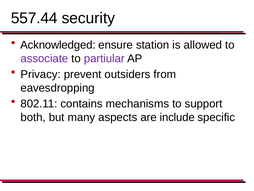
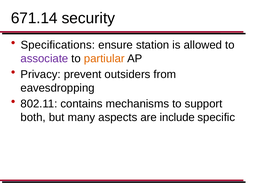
557.44: 557.44 -> 671.14
Acknowledged: Acknowledged -> Specifications
partiular colour: purple -> orange
